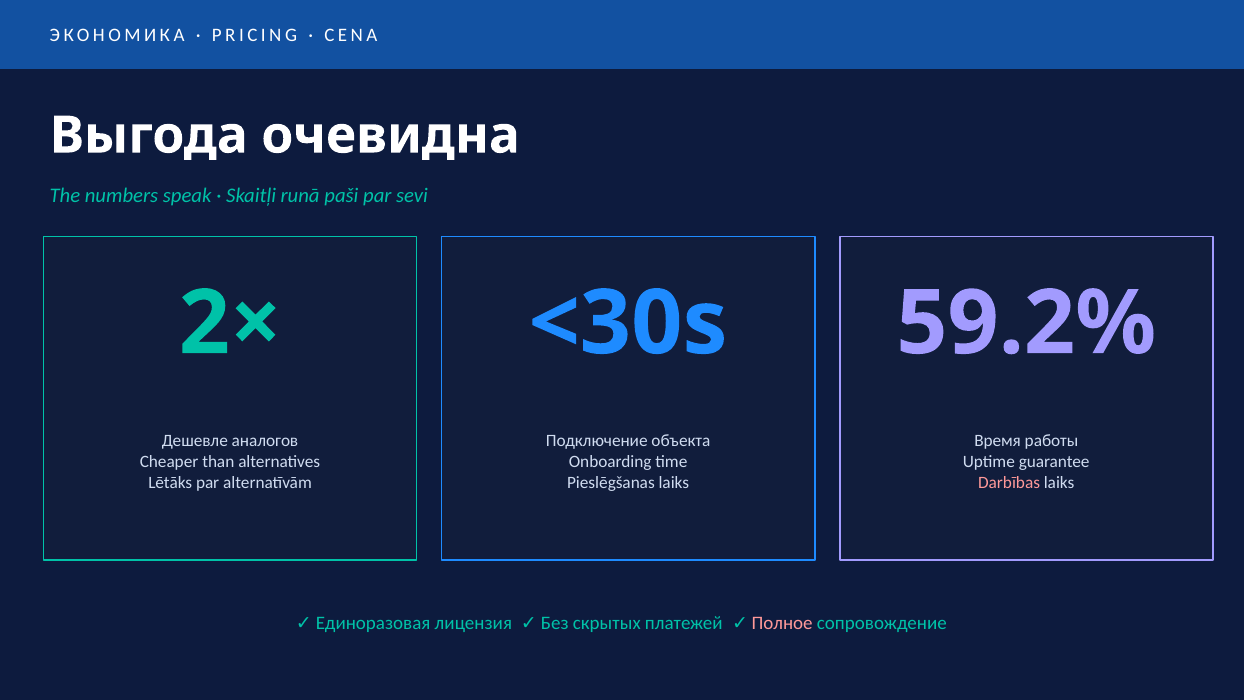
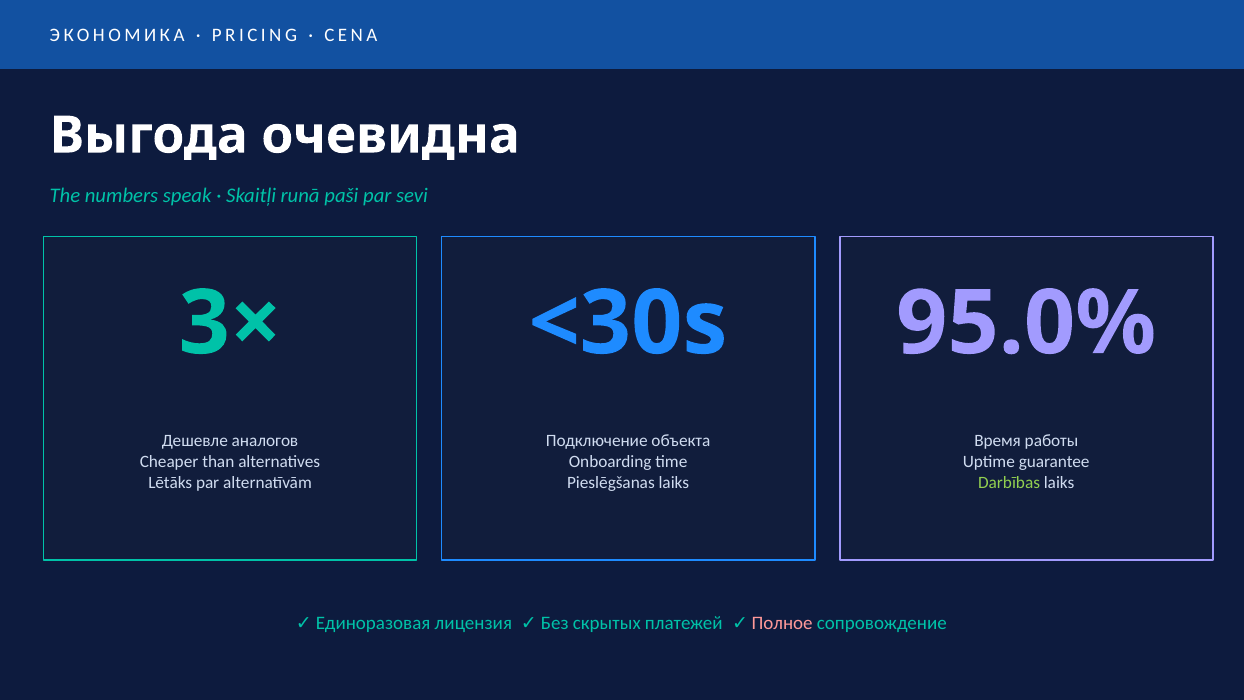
2×: 2× -> 3×
59.2%: 59.2% -> 95.0%
Darbības colour: pink -> light green
